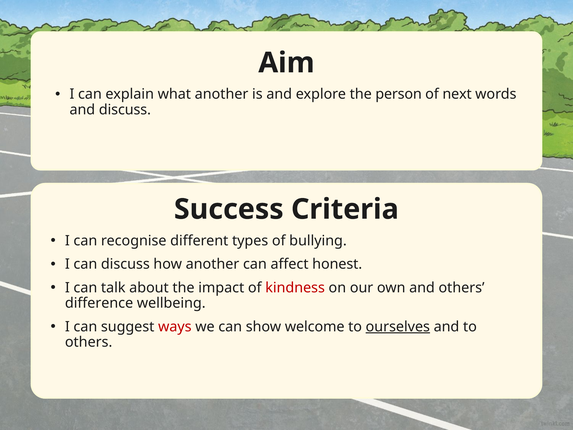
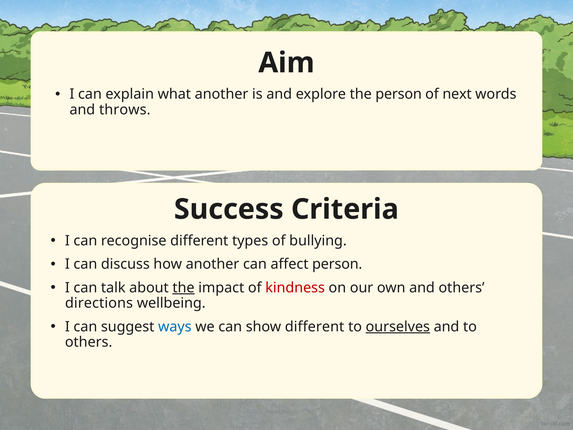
and discuss: discuss -> throws
affect honest: honest -> person
the at (184, 288) underline: none -> present
difference: difference -> directions
ways colour: red -> blue
show welcome: welcome -> different
